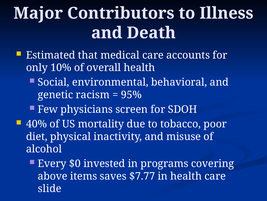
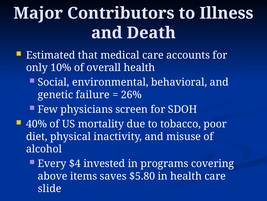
racism: racism -> failure
95%: 95% -> 26%
$0: $0 -> $4
$7.77: $7.77 -> $5.80
